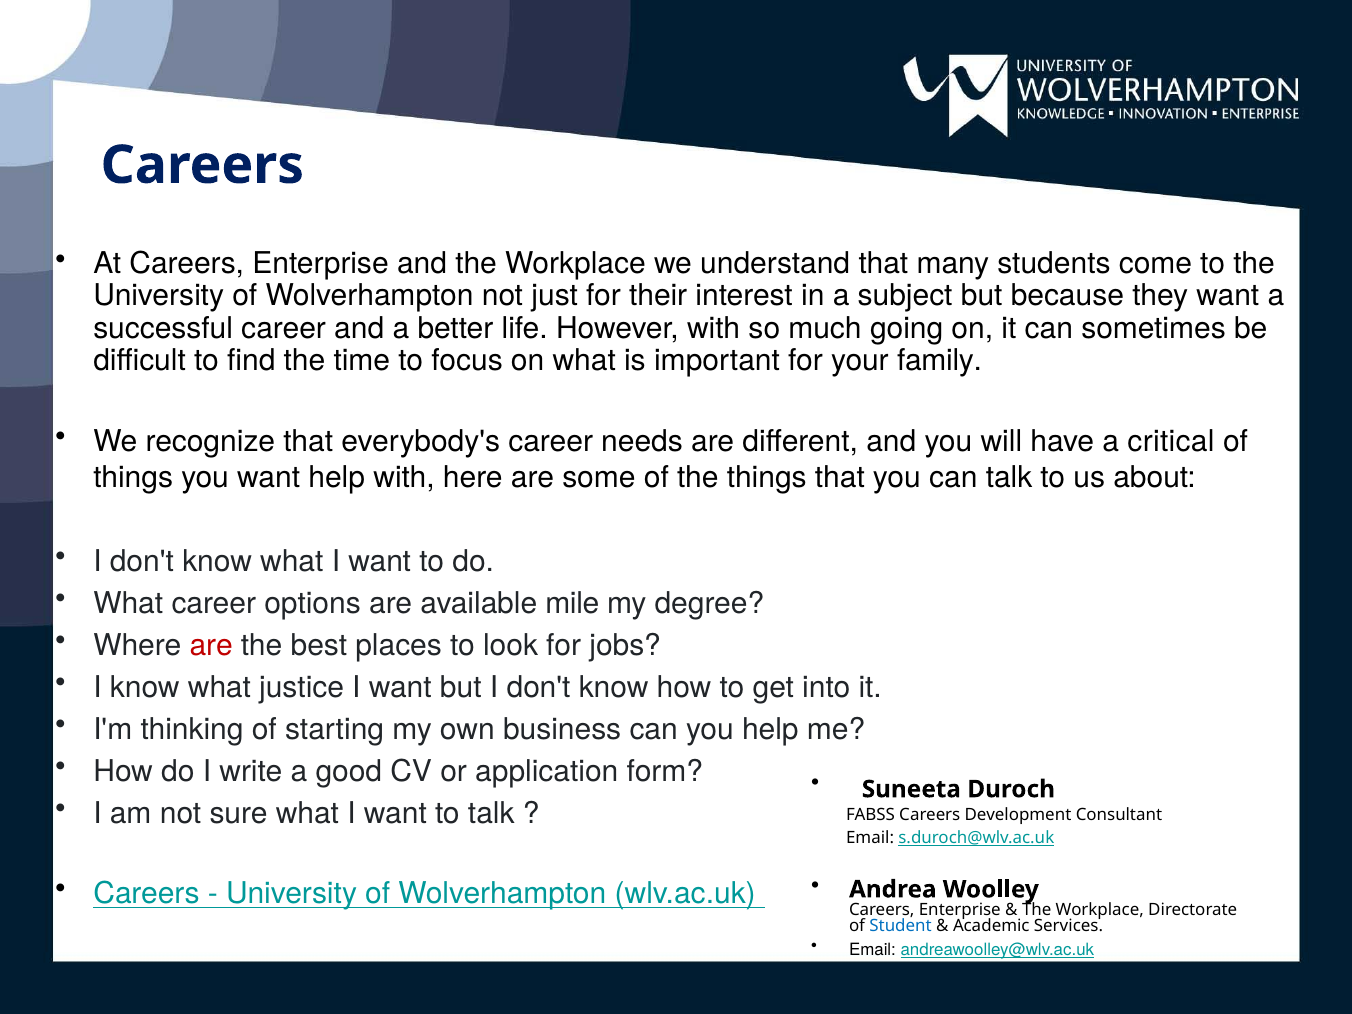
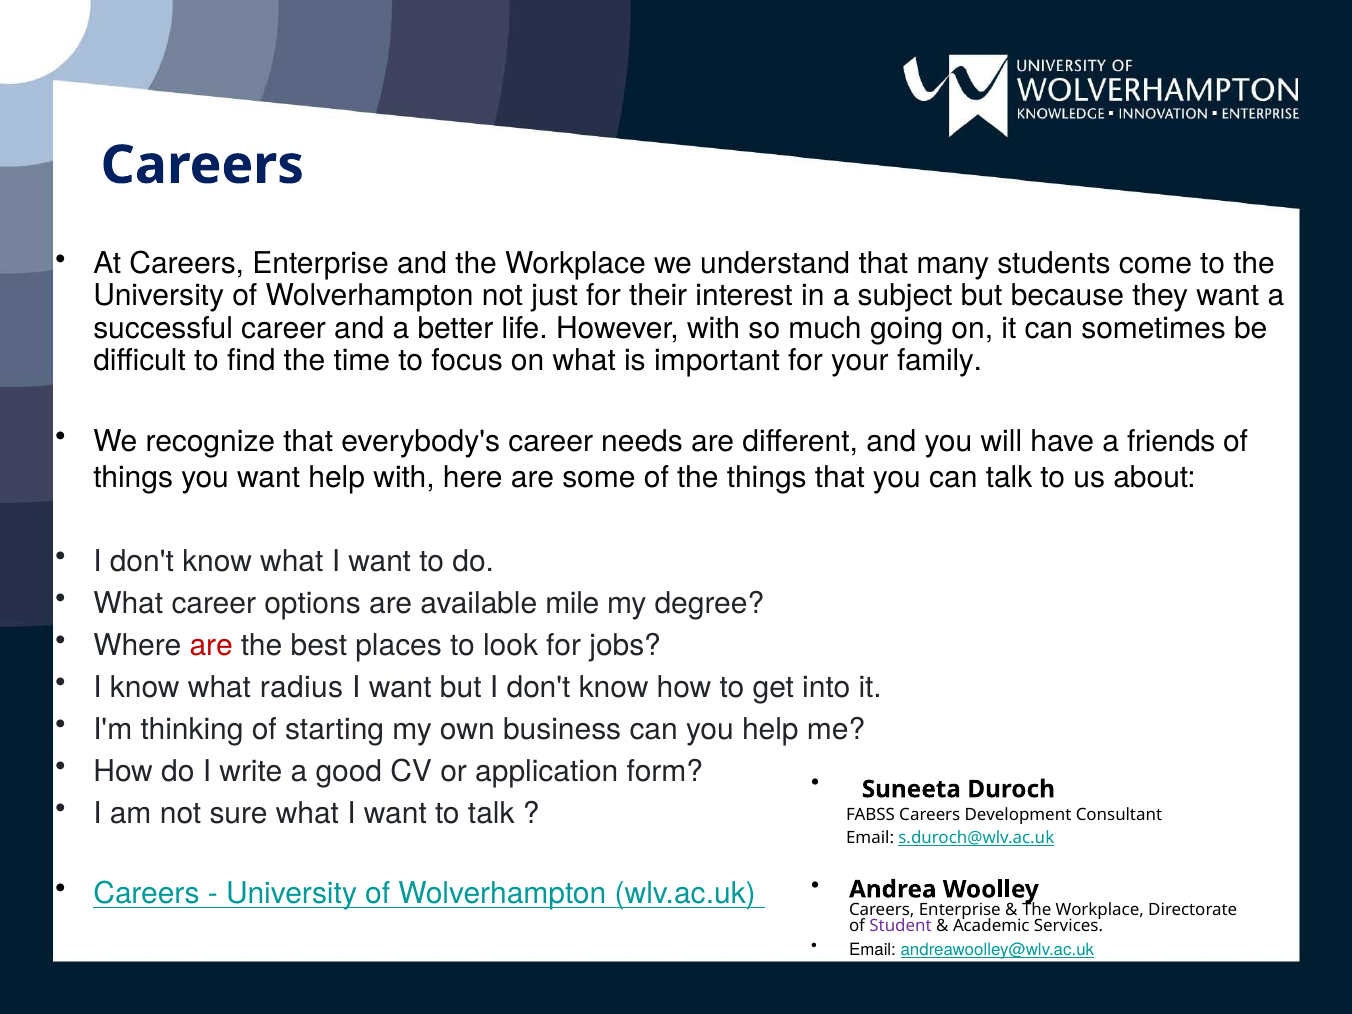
critical: critical -> friends
justice: justice -> radius
Student colour: blue -> purple
